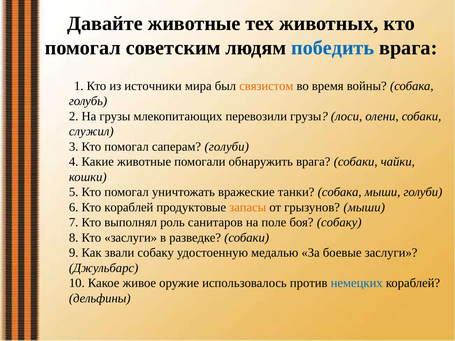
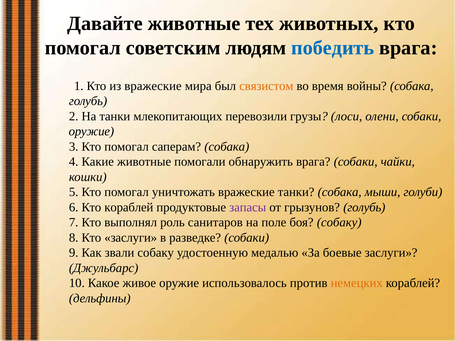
из источники: источники -> вражеские
На грузы: грузы -> танки
служил at (91, 132): служил -> оружие
саперам голуби: голуби -> собака
запасы colour: orange -> purple
грызунов мыши: мыши -> голубь
немецких colour: blue -> orange
